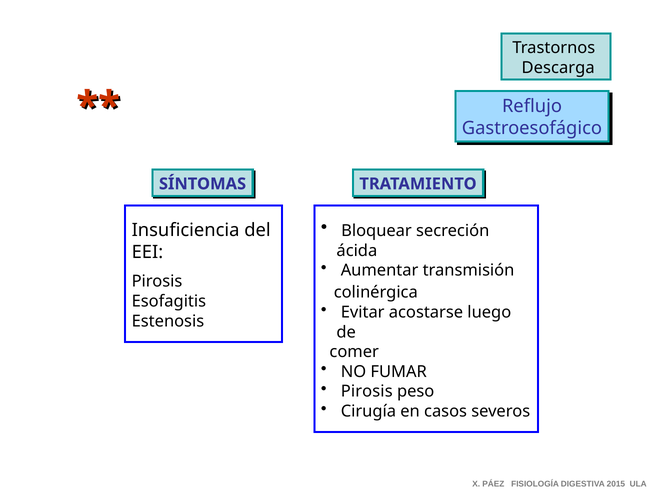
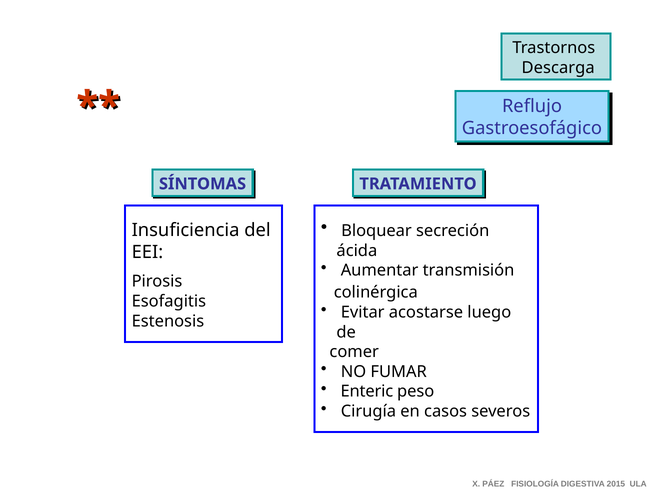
Pirosis at (367, 392): Pirosis -> Enteric
